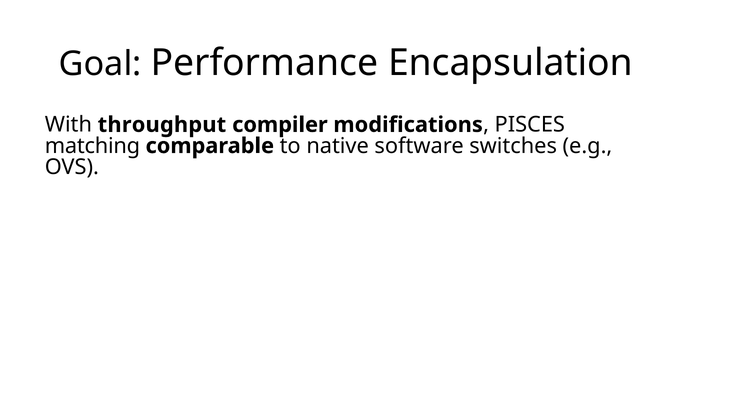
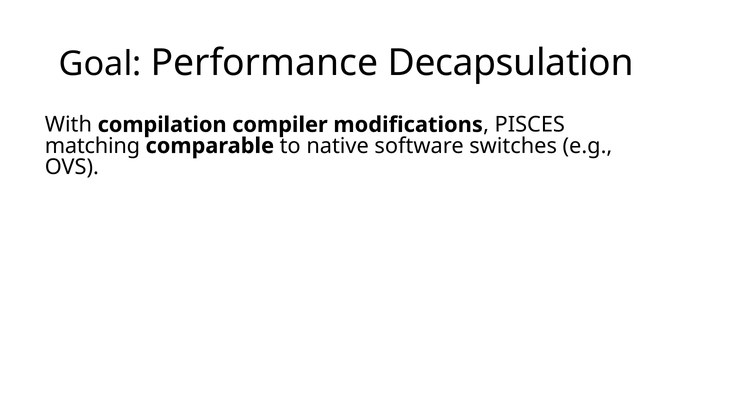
Encapsulation: Encapsulation -> Decapsulation
throughput: throughput -> compilation
